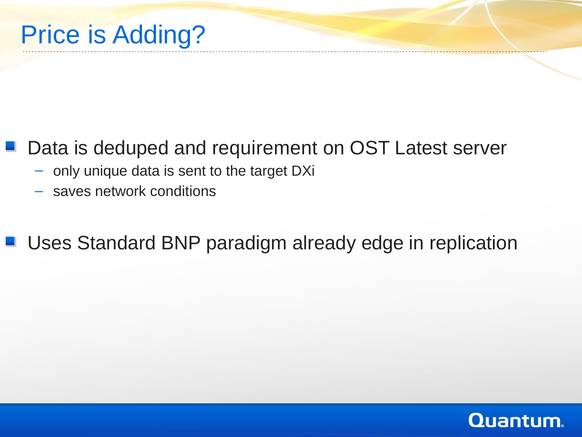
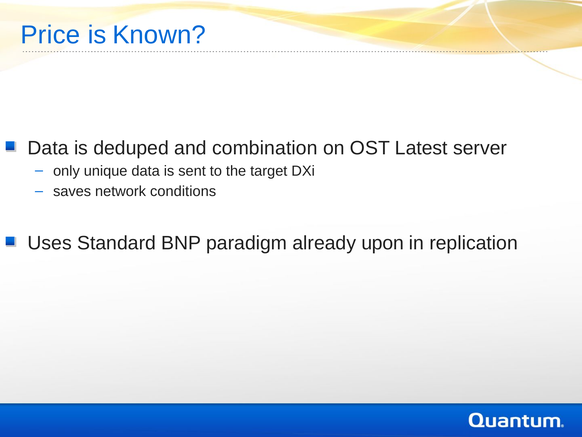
Adding: Adding -> Known
requirement: requirement -> combination
edge: edge -> upon
